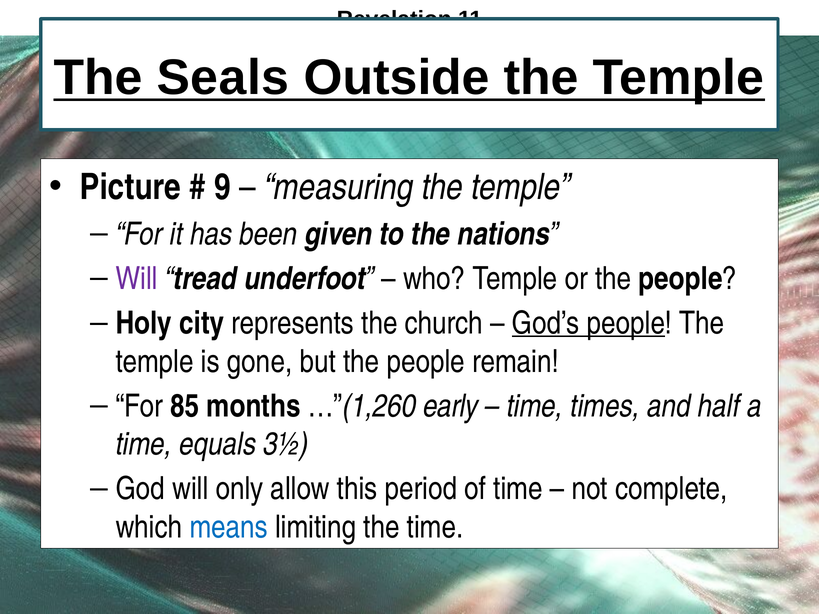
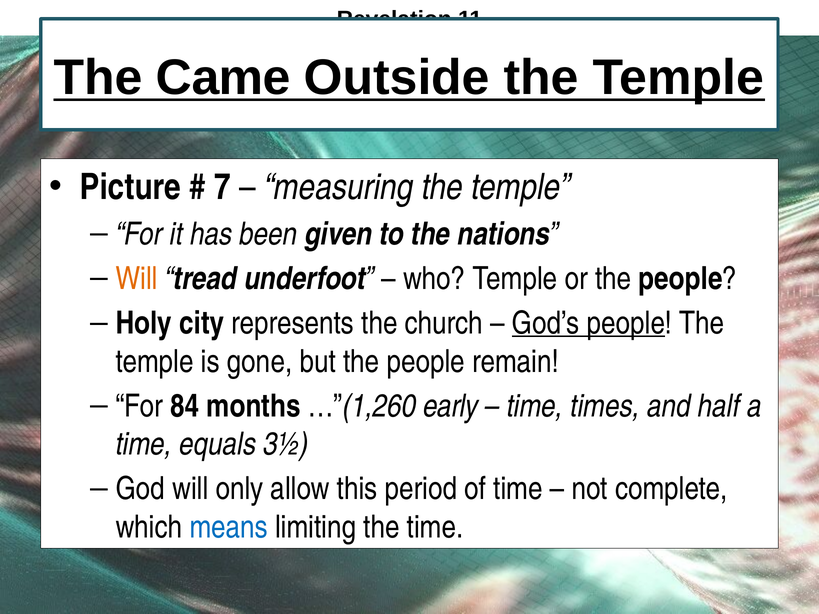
Seals: Seals -> Came
9: 9 -> 7
Will at (137, 279) colour: purple -> orange
85: 85 -> 84
